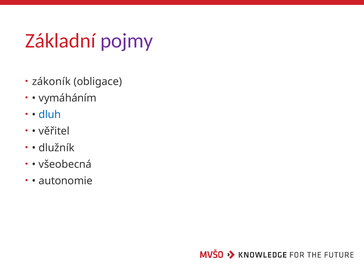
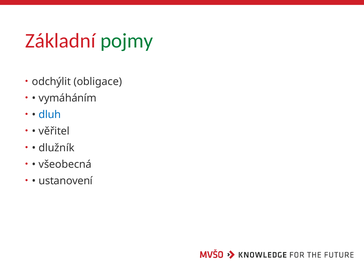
pojmy colour: purple -> green
zákoník: zákoník -> odchýlit
autonomie: autonomie -> ustanovení
